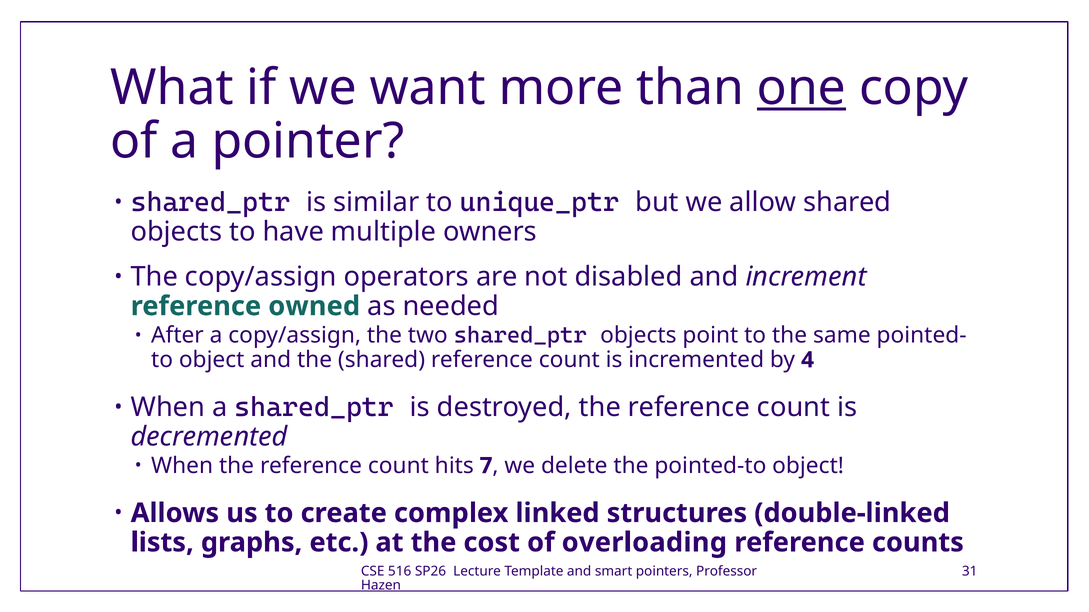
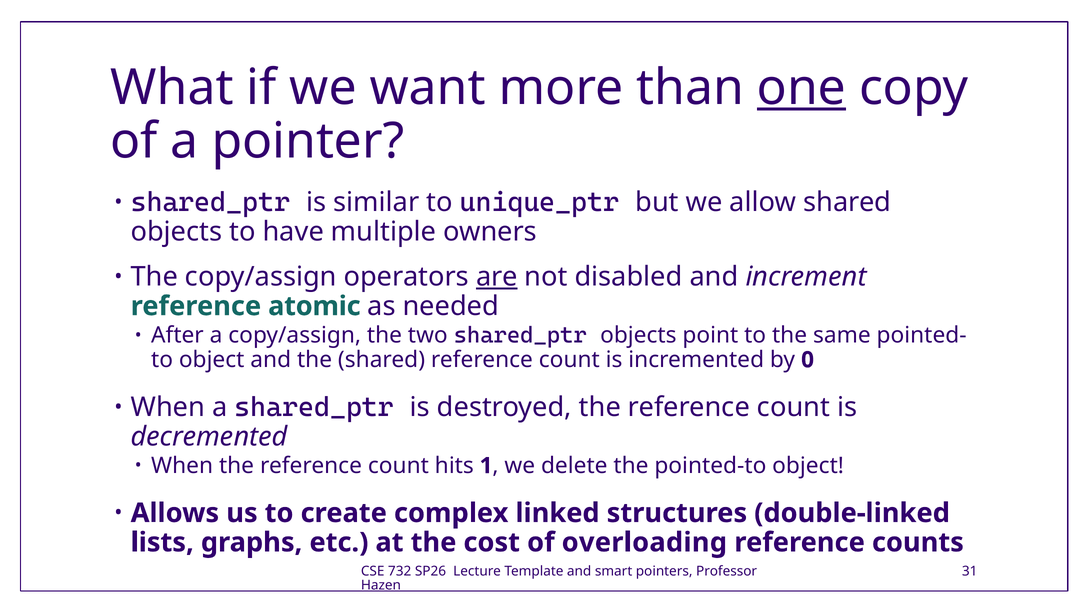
are underline: none -> present
owned: owned -> atomic
4: 4 -> 0
7: 7 -> 1
516: 516 -> 732
